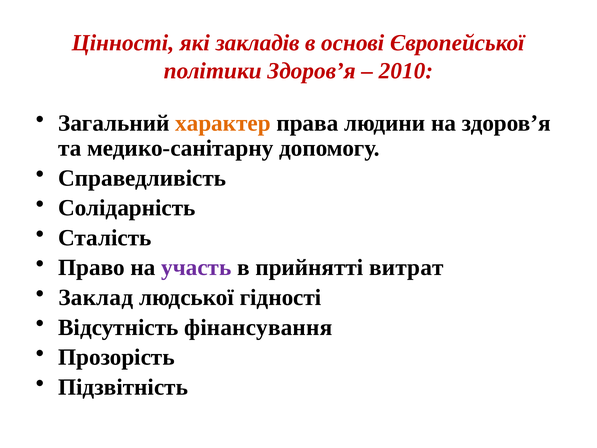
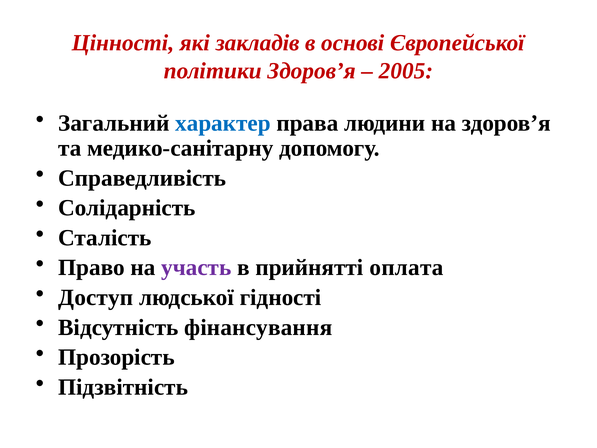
2010: 2010 -> 2005
характер colour: orange -> blue
витрат: витрат -> оплата
Заклад: Заклад -> Доступ
